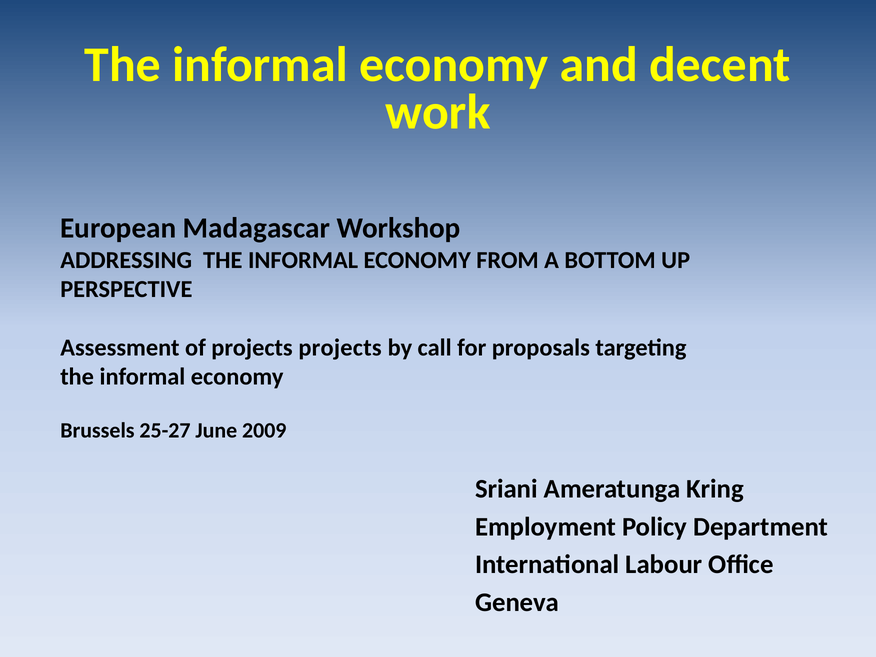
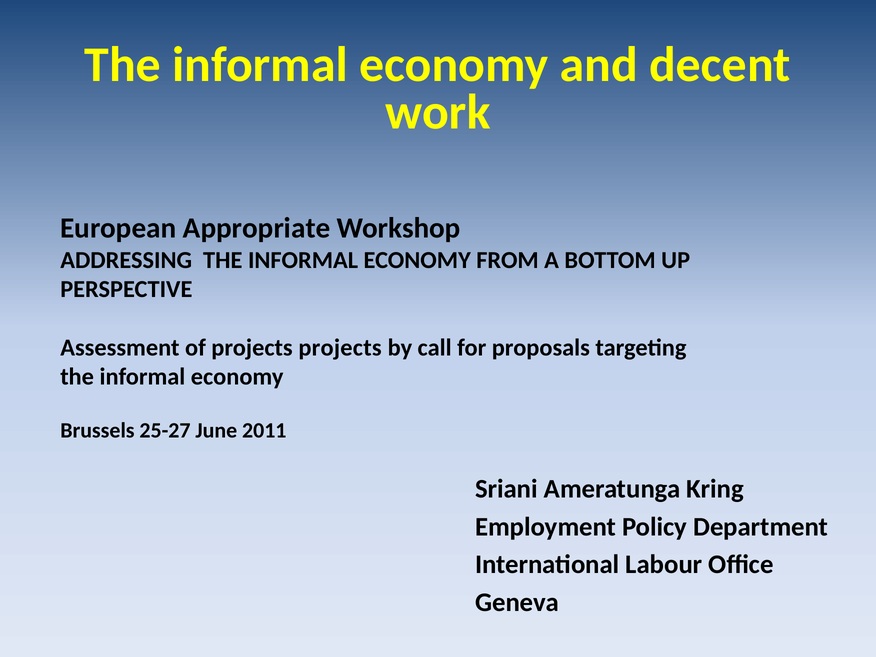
Madagascar: Madagascar -> Appropriate
2009: 2009 -> 2011
